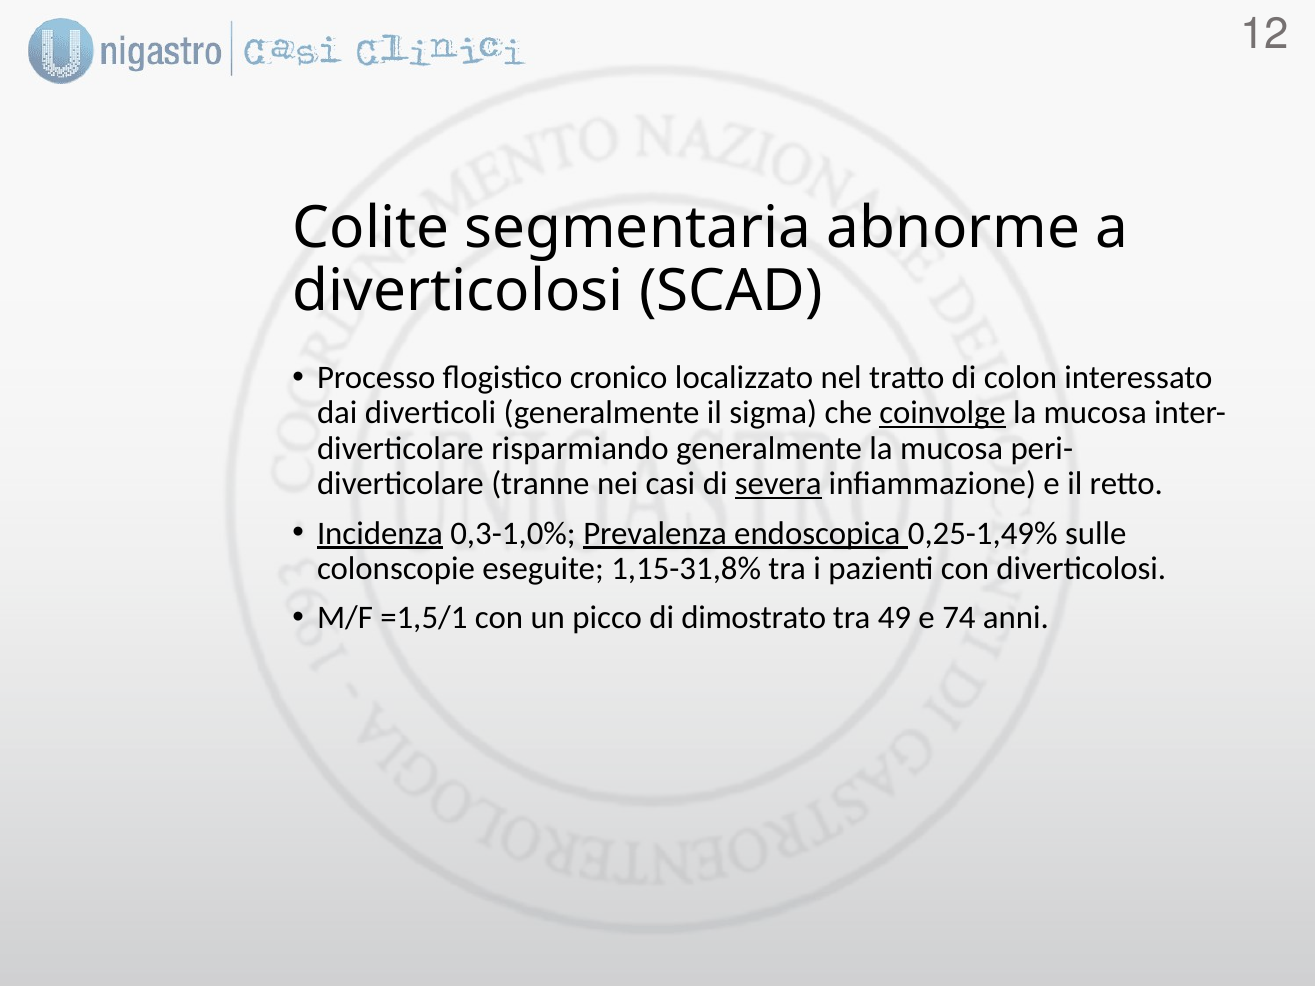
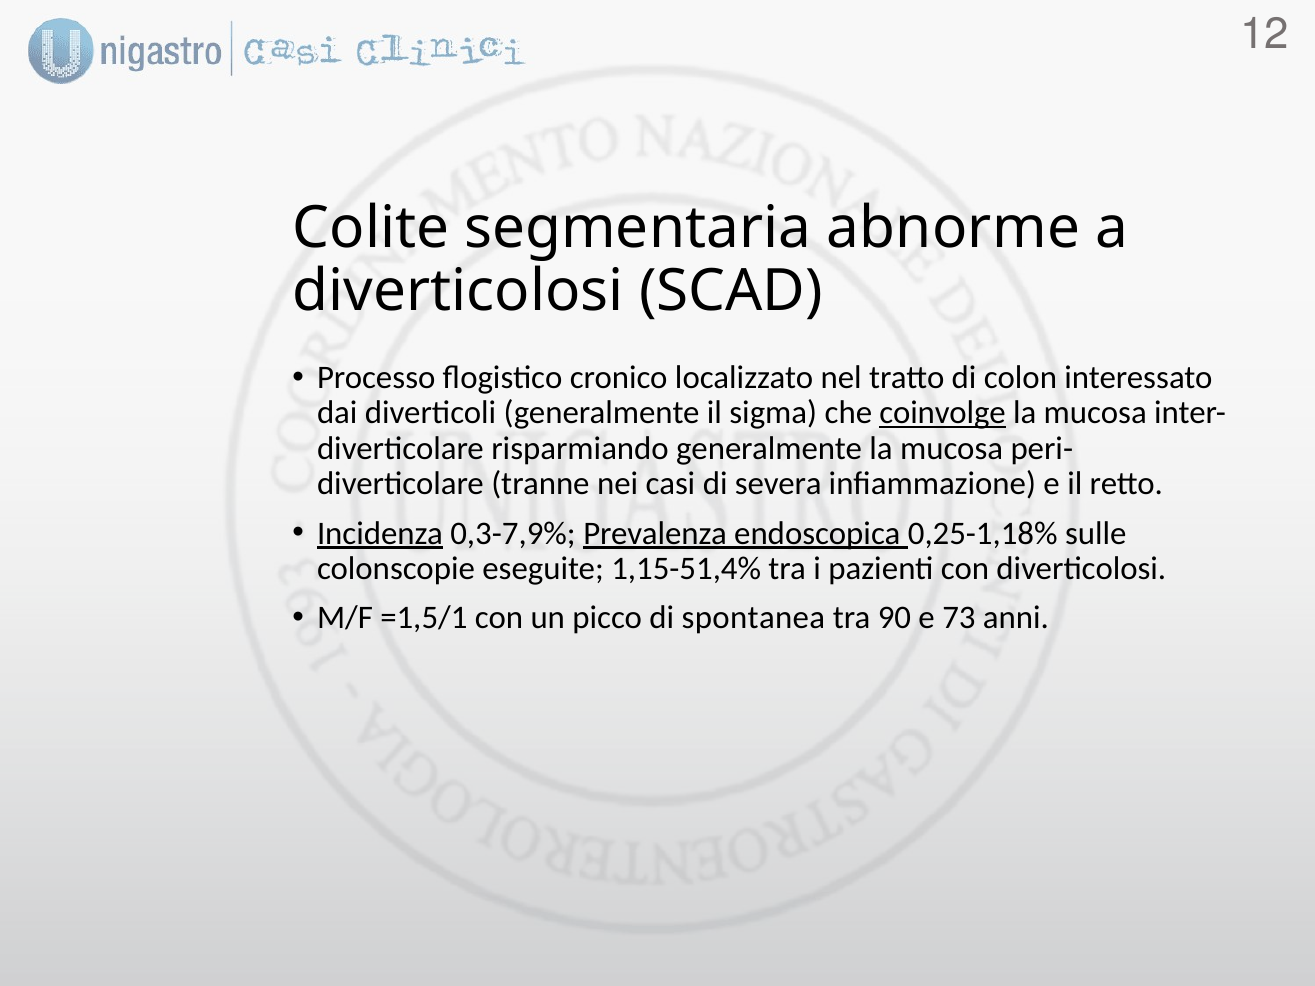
severa underline: present -> none
0,3-1,0%: 0,3-1,0% -> 0,3-7,9%
0,25-1,49%: 0,25-1,49% -> 0,25-1,18%
1,15-31,8%: 1,15-31,8% -> 1,15-51,4%
dimostrato: dimostrato -> spontanea
49: 49 -> 90
74: 74 -> 73
